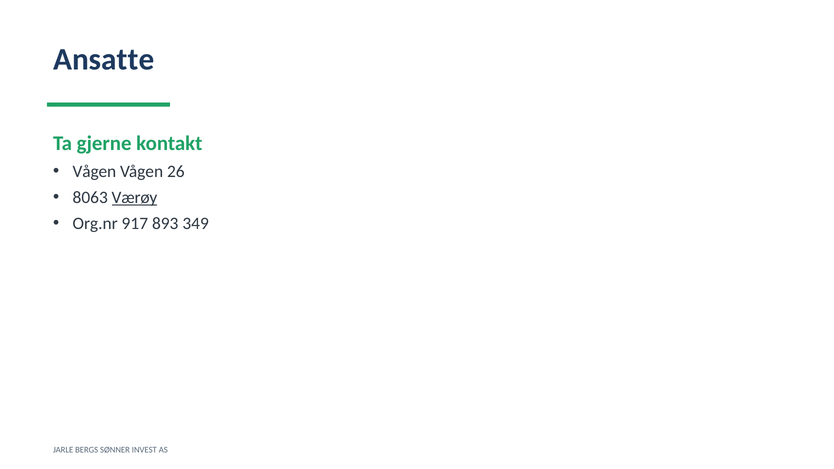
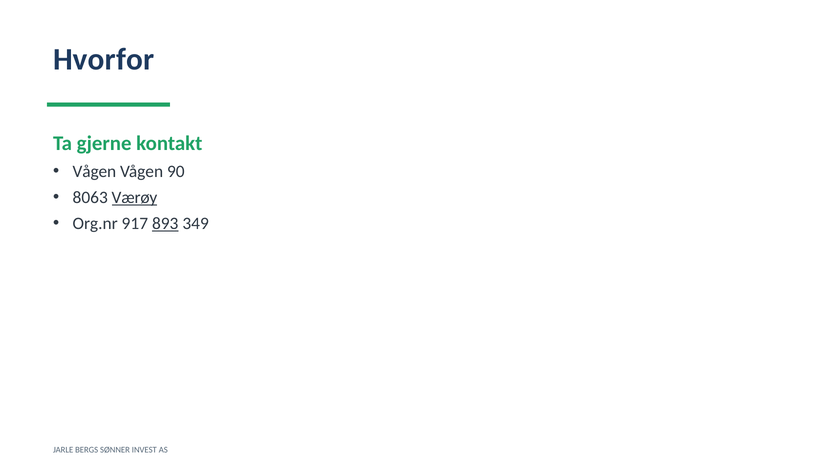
Ansatte: Ansatte -> Hvorfor
26: 26 -> 90
893 underline: none -> present
